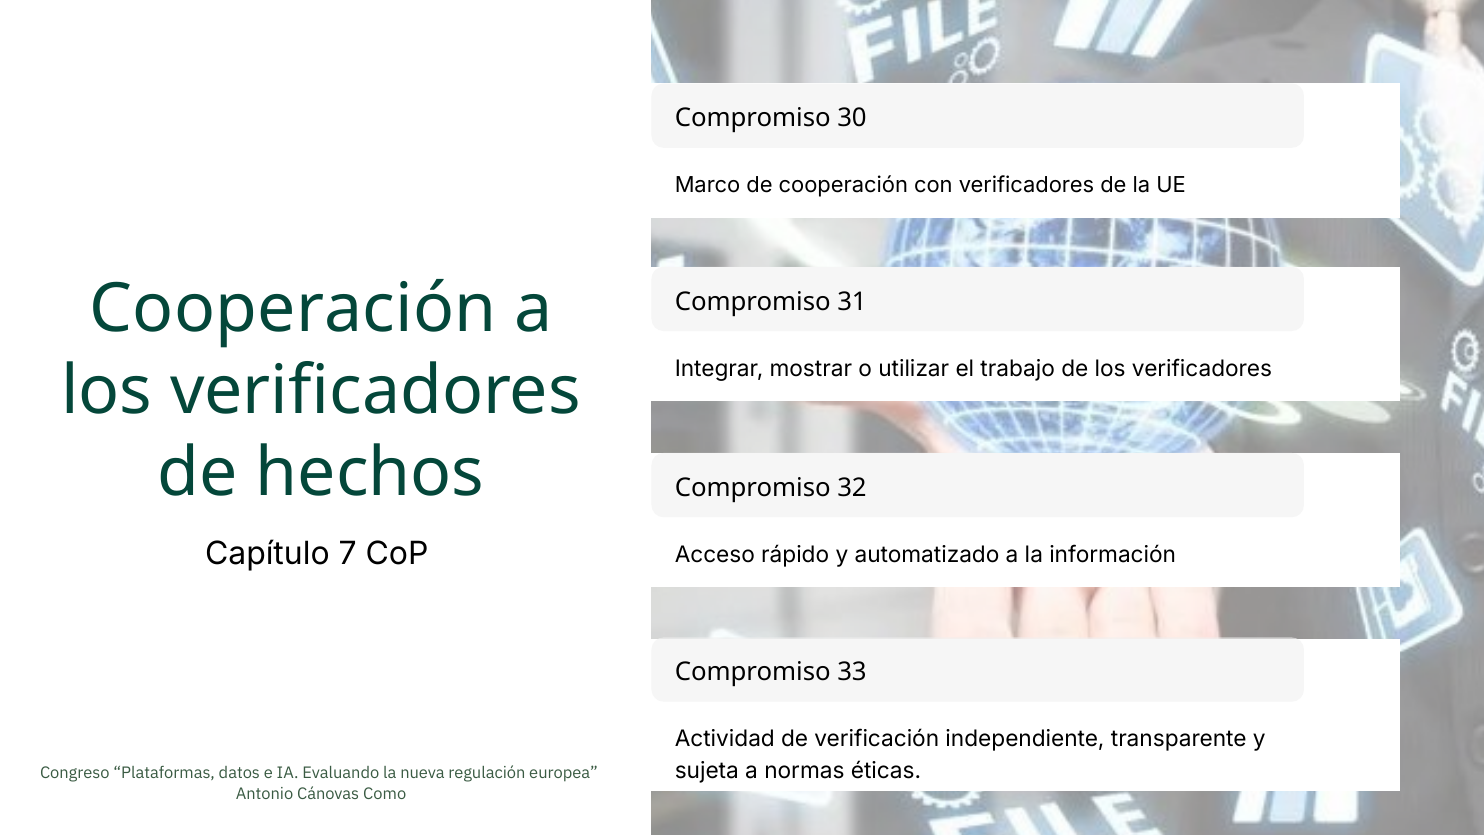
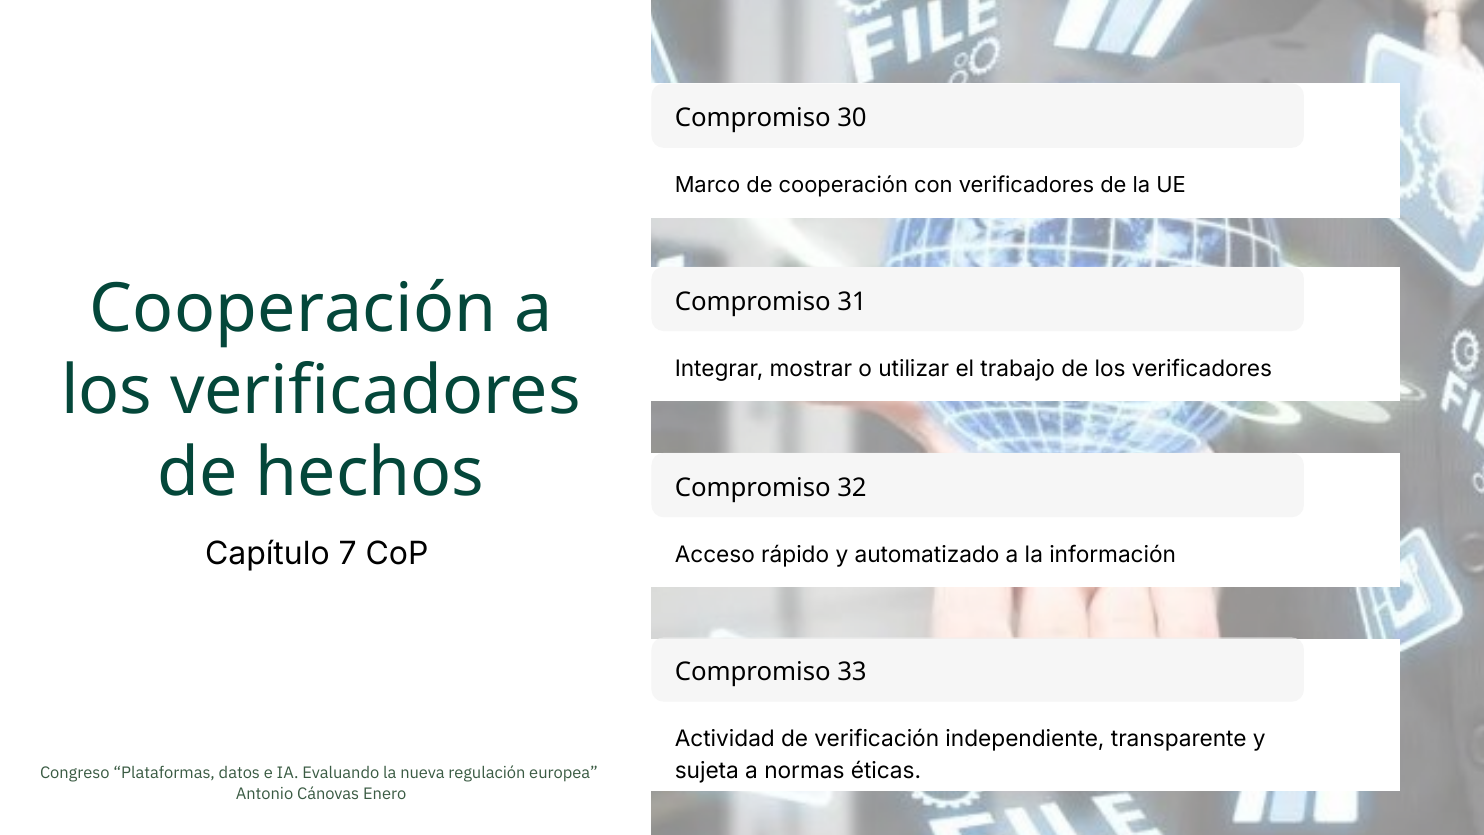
Como: Como -> Enero
